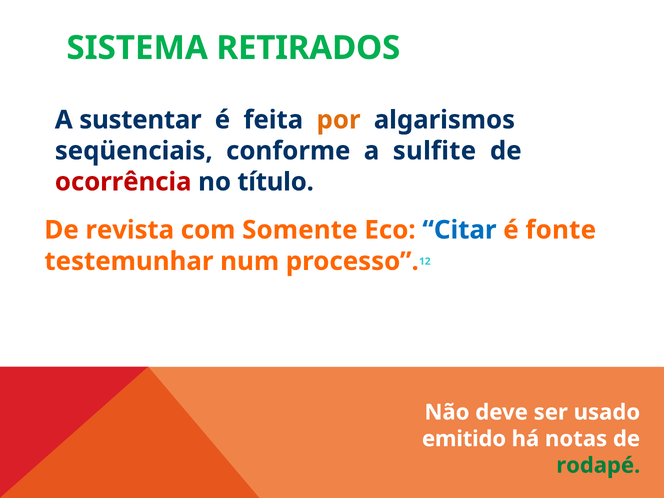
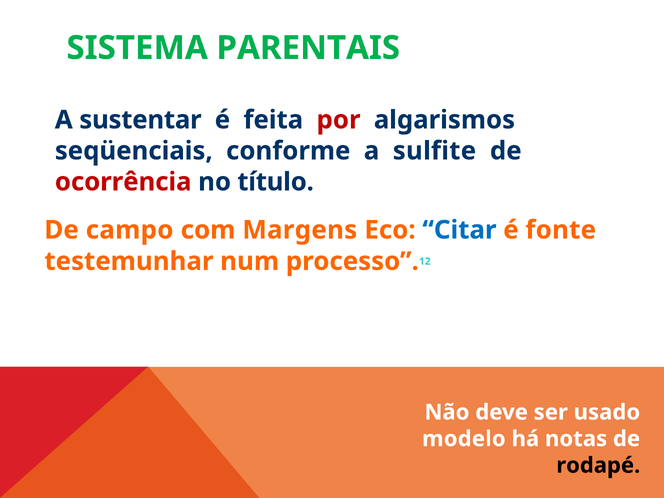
RETIRADOS: RETIRADOS -> PARENTAIS
por colour: orange -> red
revista: revista -> campo
Somente: Somente -> Margens
emitido: emitido -> modelo
rodapé colour: green -> black
